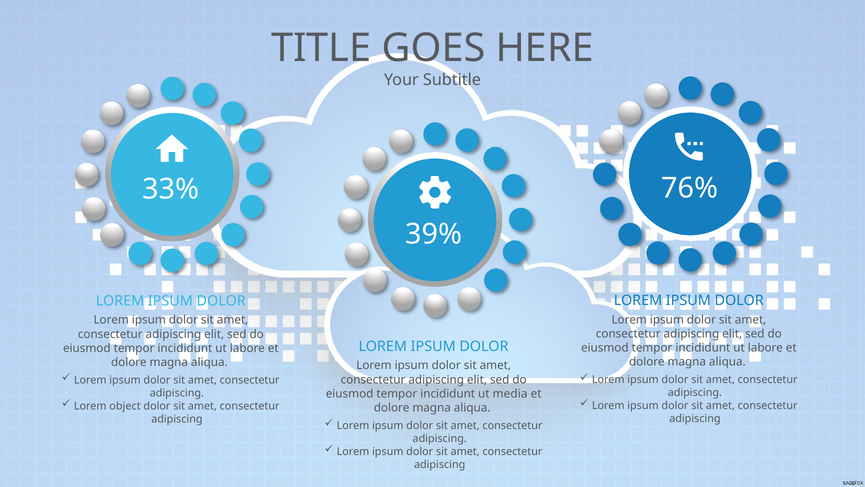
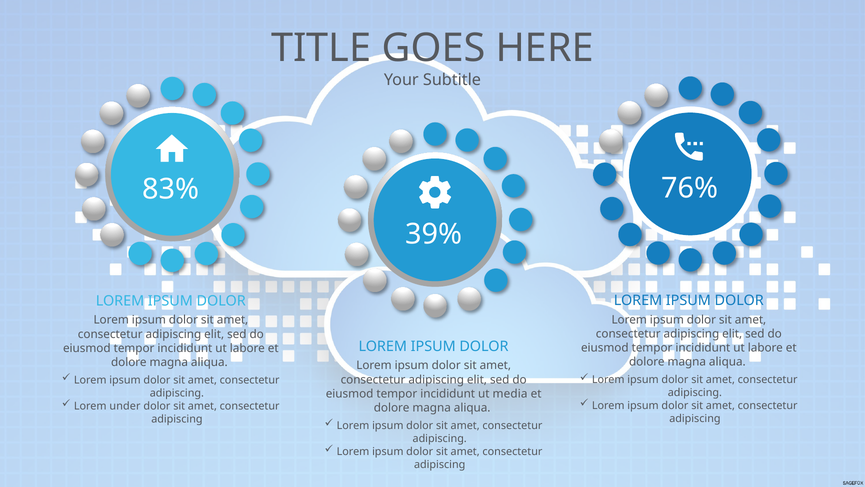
33%: 33% -> 83%
object: object -> under
